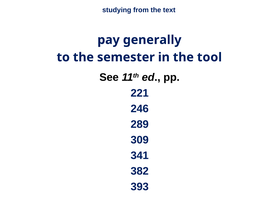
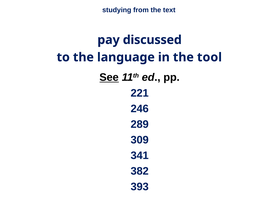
generally: generally -> discussed
semester: semester -> language
See underline: none -> present
